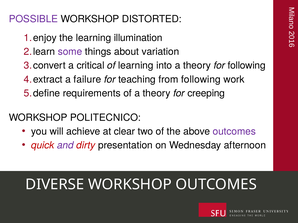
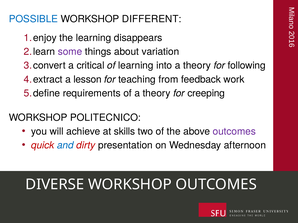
POSSIBLE colour: purple -> blue
DISTORTED: DISTORTED -> DIFFERENT
illumination: illumination -> disappears
failure: failure -> lesson
from following: following -> feedback
clear: clear -> skills
and colour: purple -> blue
